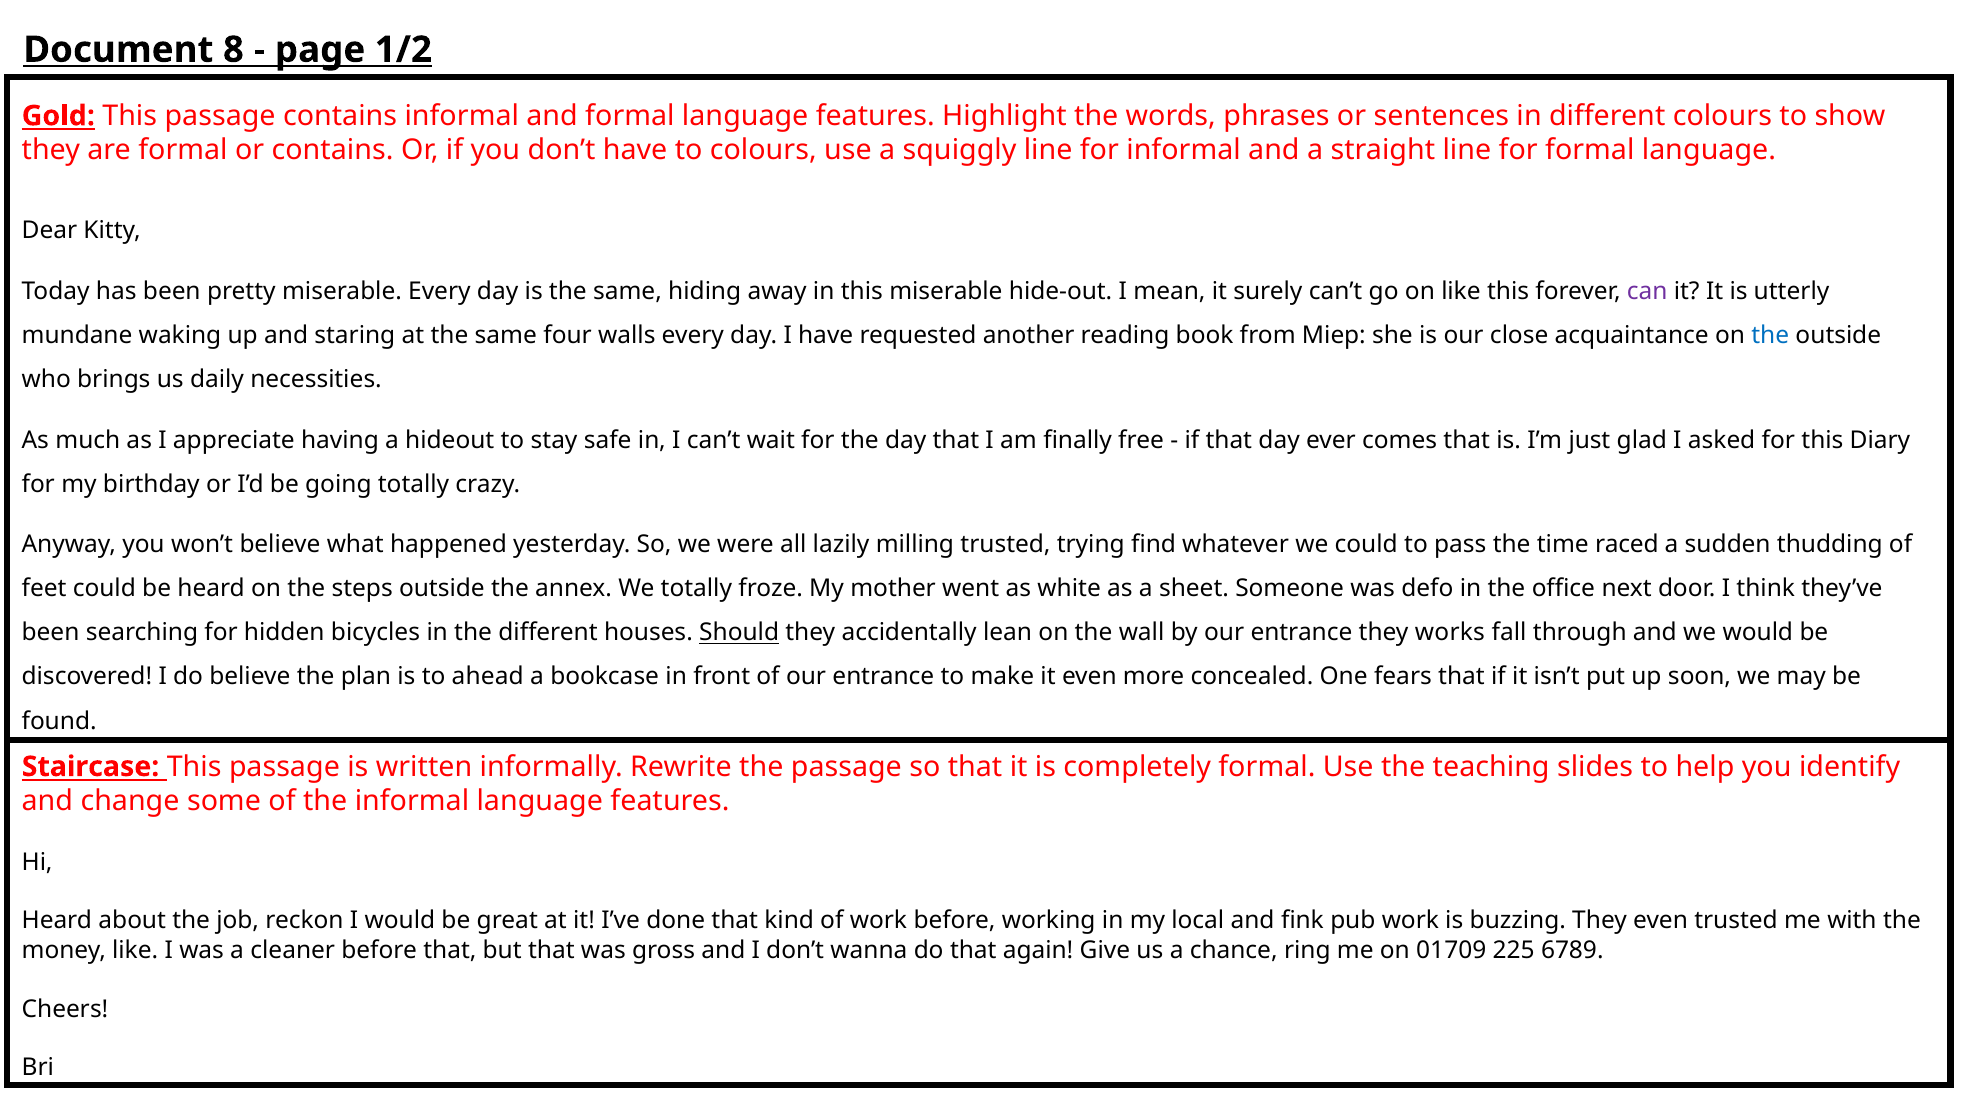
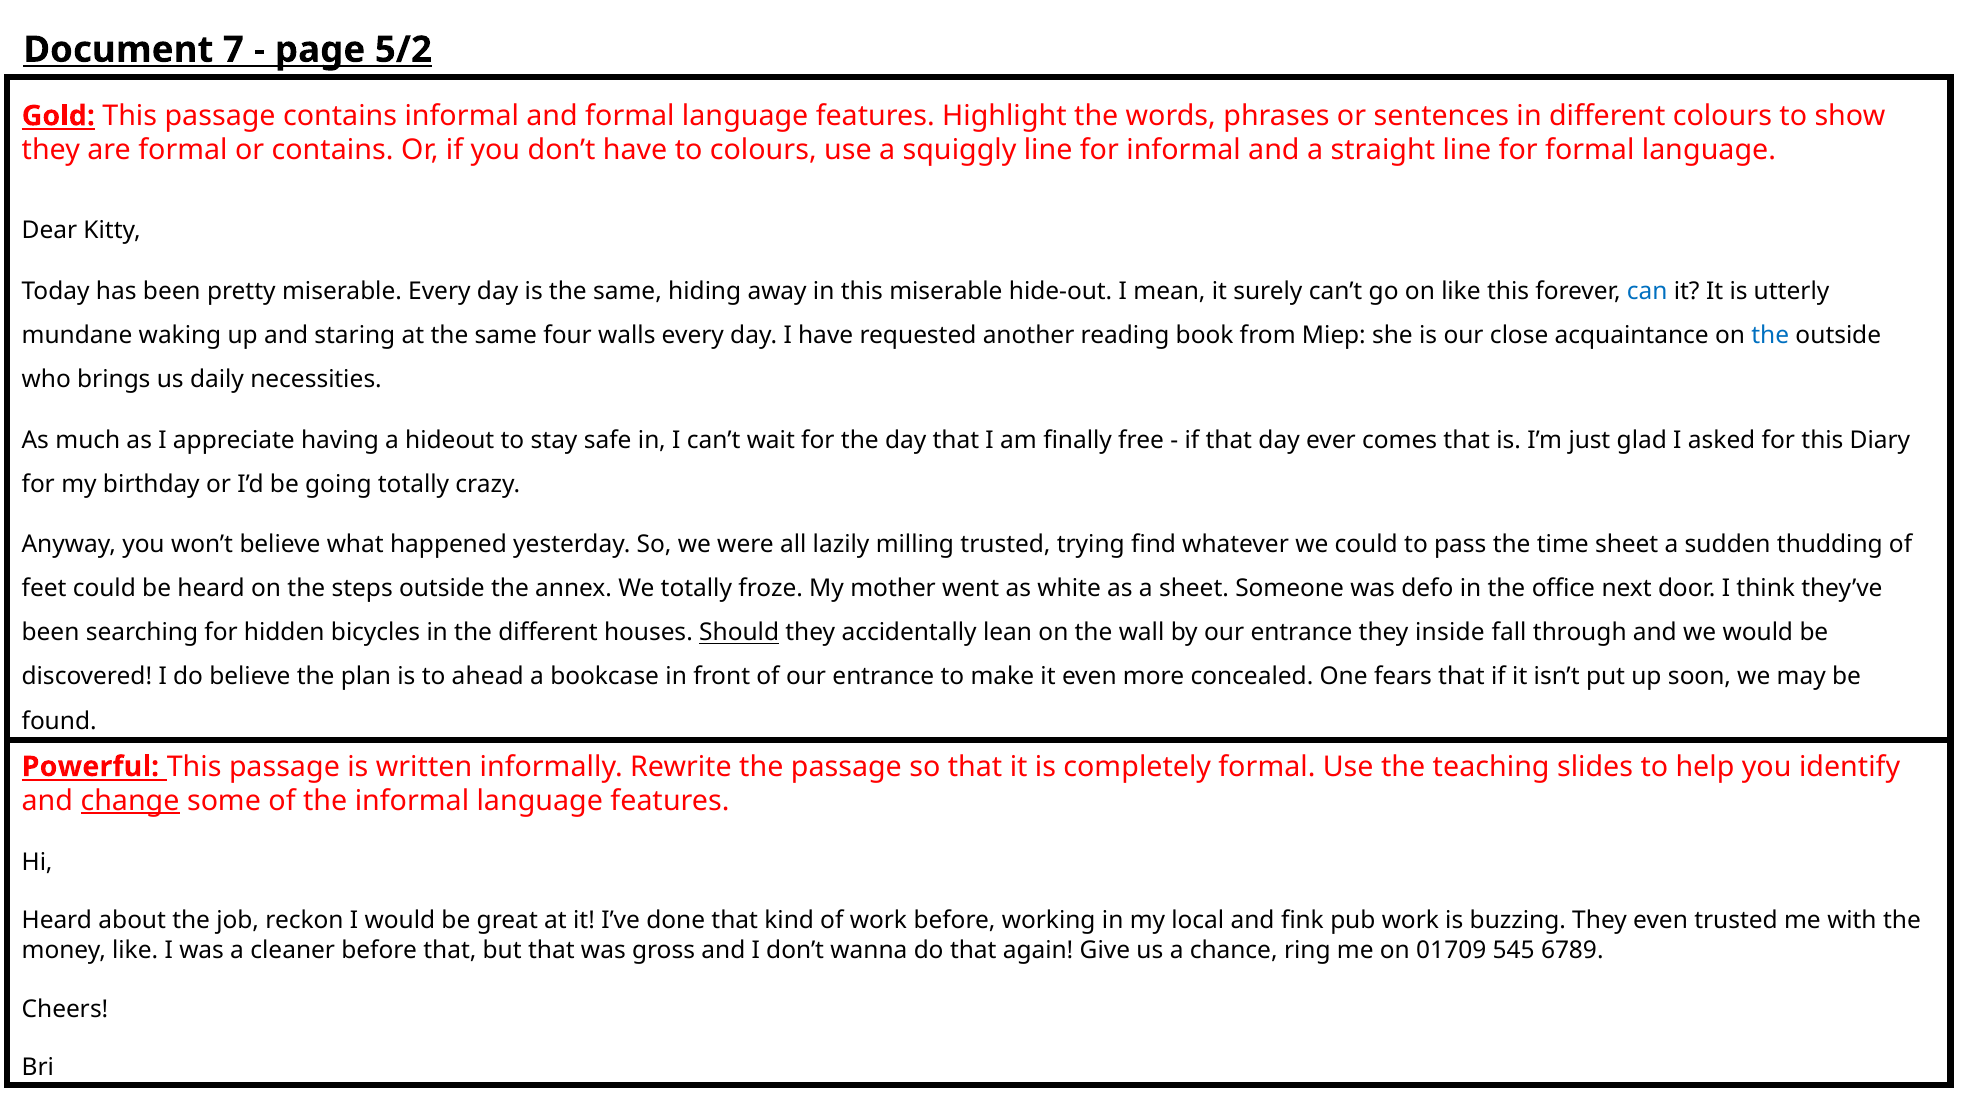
8: 8 -> 7
1/2: 1/2 -> 5/2
can colour: purple -> blue
time raced: raced -> sheet
works: works -> inside
Staircase: Staircase -> Powerful
change underline: none -> present
225: 225 -> 545
